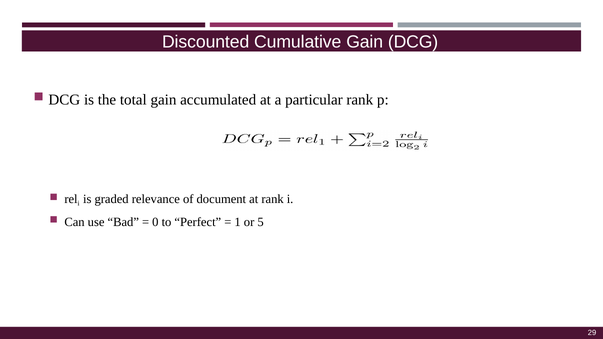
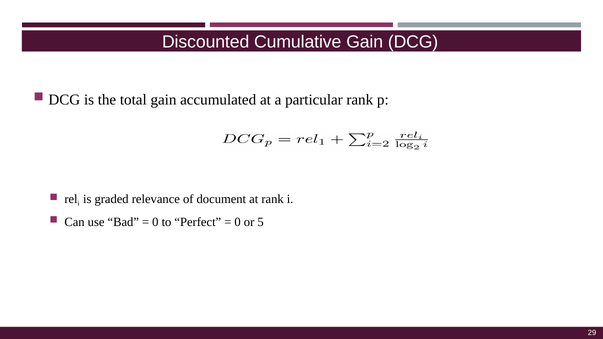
1 at (238, 222): 1 -> 0
